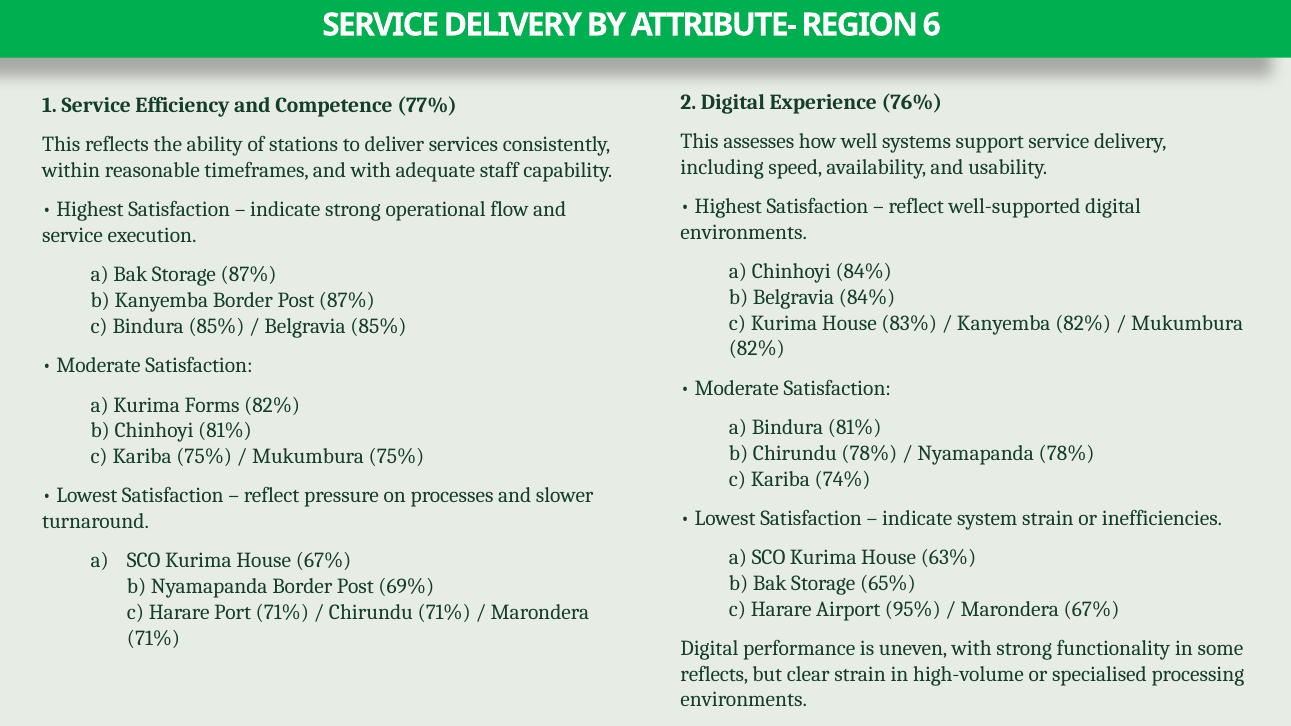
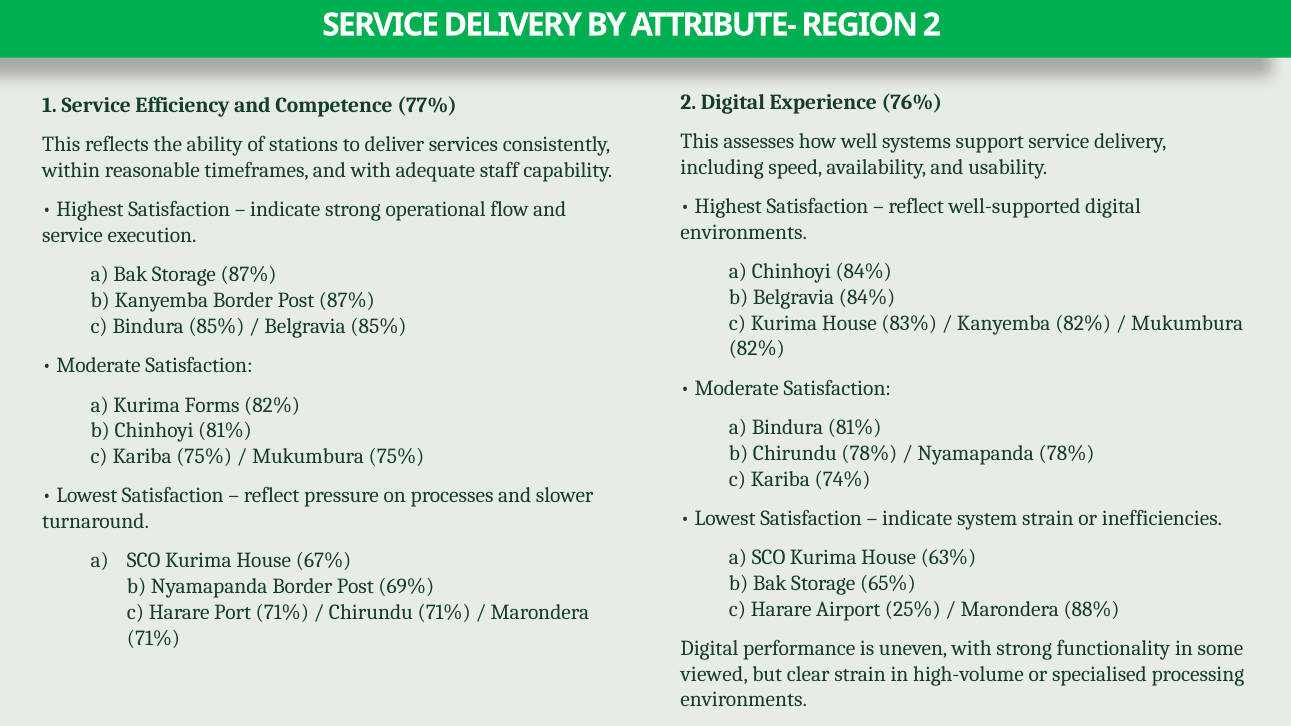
REGION 6: 6 -> 2
95%: 95% -> 25%
Marondera 67%: 67% -> 88%
reflects at (714, 674): reflects -> viewed
